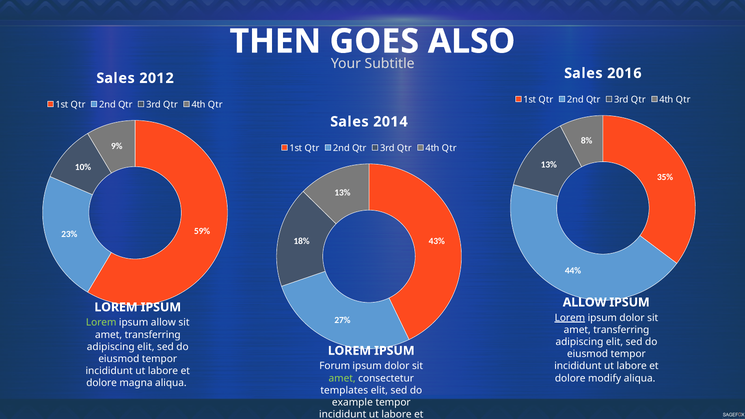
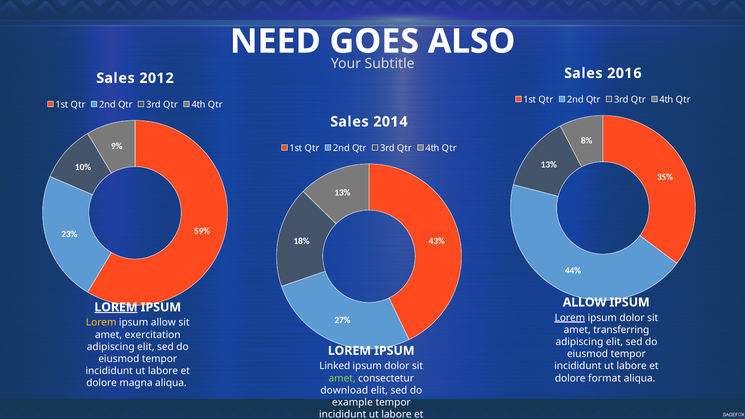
THEN: THEN -> NEED
LOREM at (116, 307) underline: none -> present
Lorem at (101, 323) colour: light green -> yellow
transferring at (153, 335): transferring -> exercitation
Forum: Forum -> Linked
modify: modify -> format
templates: templates -> download
